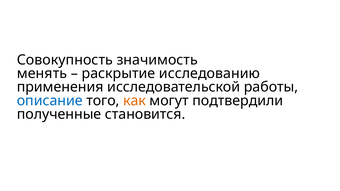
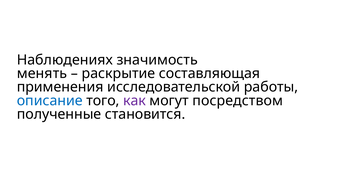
Совокупность: Совокупность -> Наблюдениях
исследованию: исследованию -> составляющая
как colour: orange -> purple
подтвердили: подтвердили -> посредством
